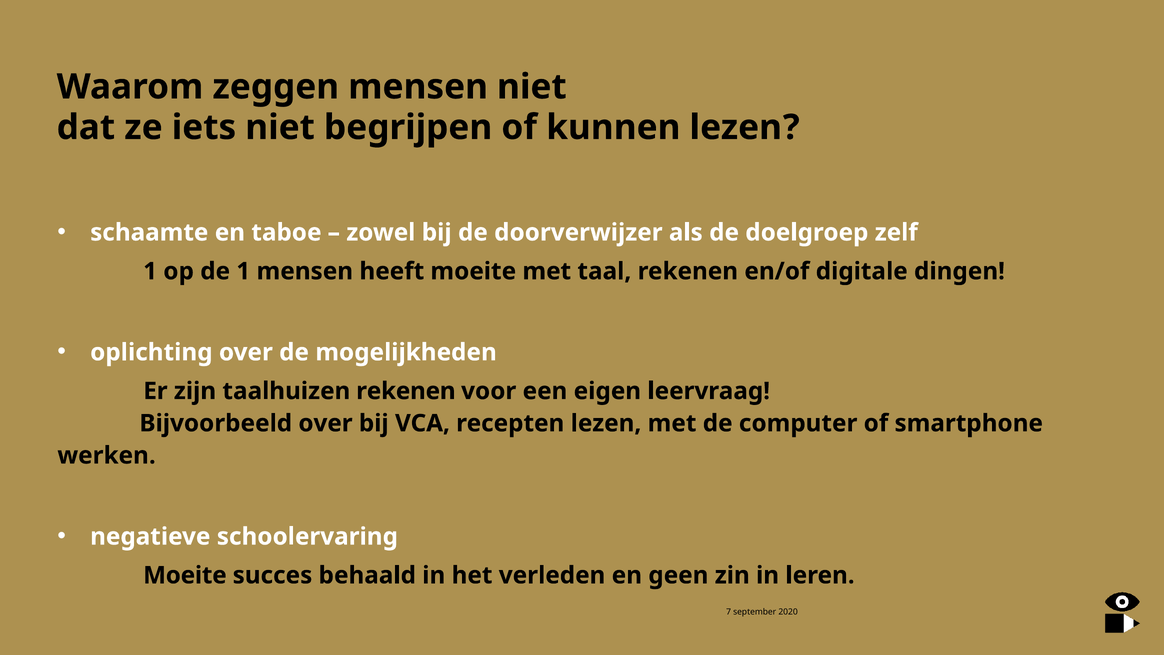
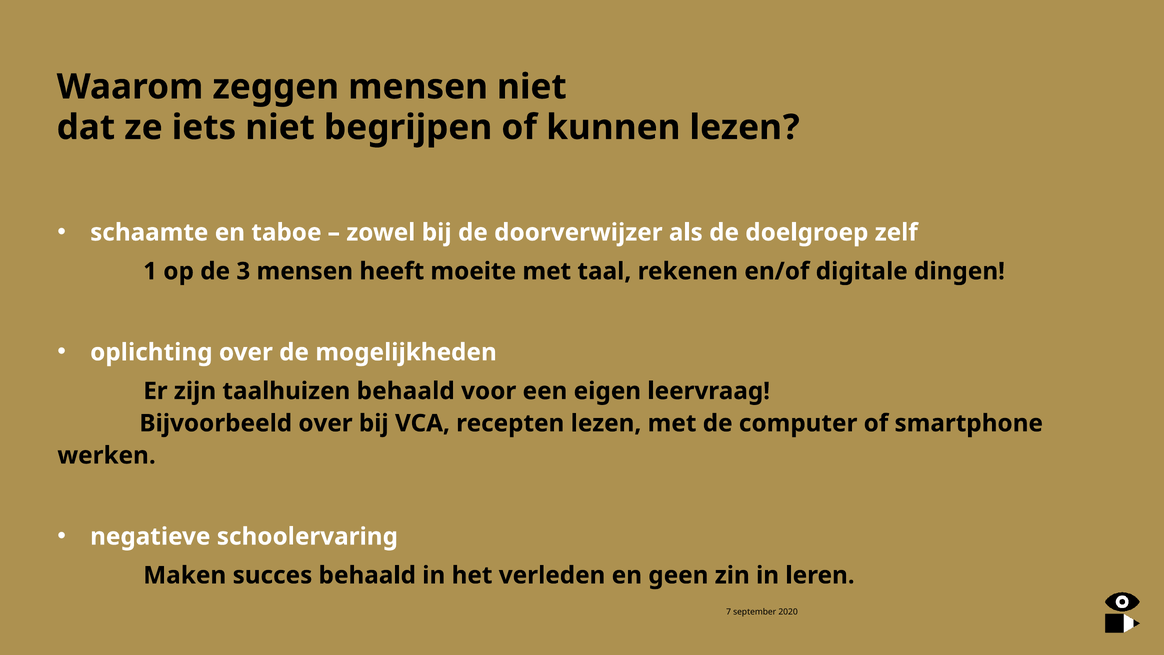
de 1: 1 -> 3
taalhuizen rekenen: rekenen -> behaald
Moeite at (185, 575): Moeite -> Maken
